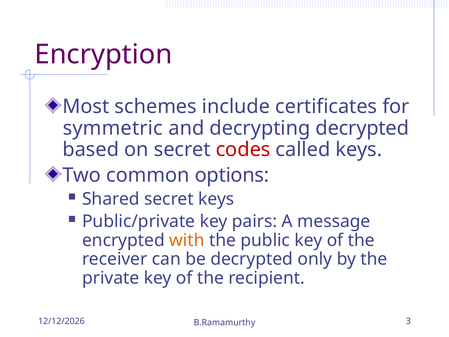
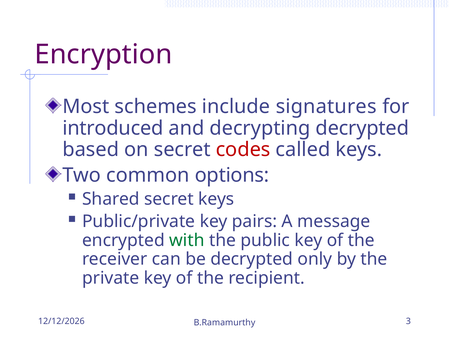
certificates: certificates -> signatures
symmetric: symmetric -> introduced
with colour: orange -> green
